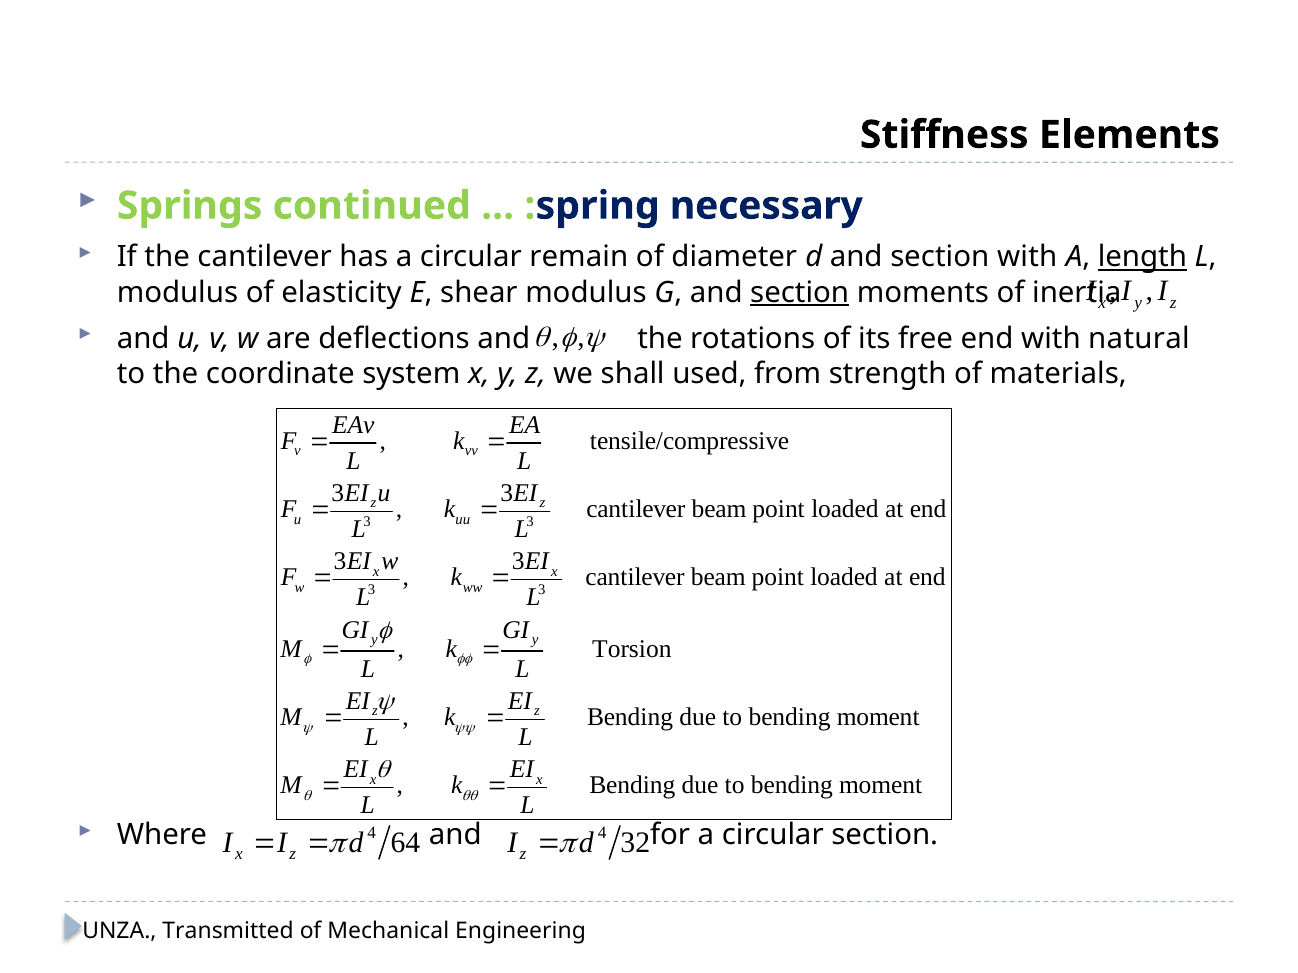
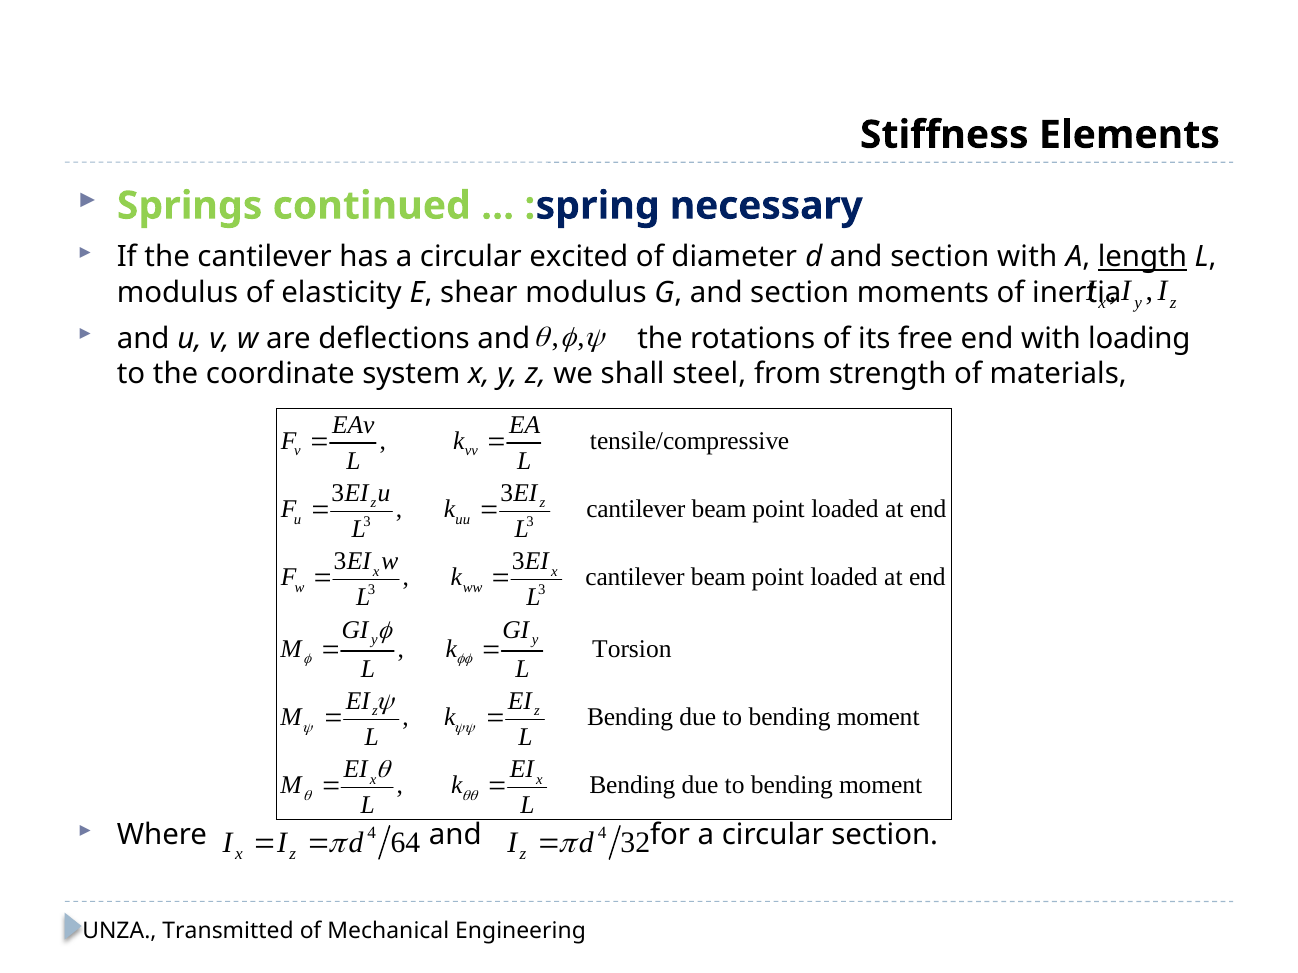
remain: remain -> excited
section at (800, 292) underline: present -> none
natural: natural -> loading
used: used -> steel
